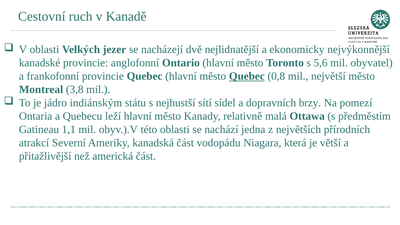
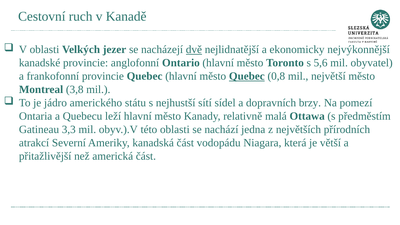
dvě underline: none -> present
indiánským: indiánským -> amerického
1,1: 1,1 -> 3,3
